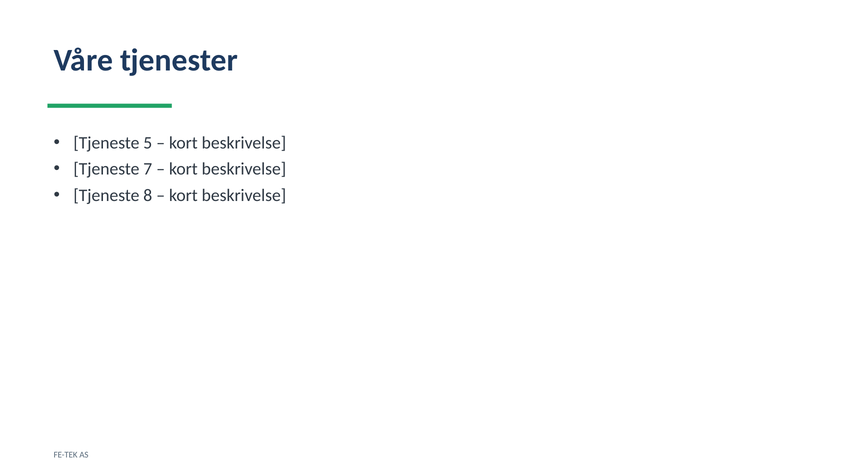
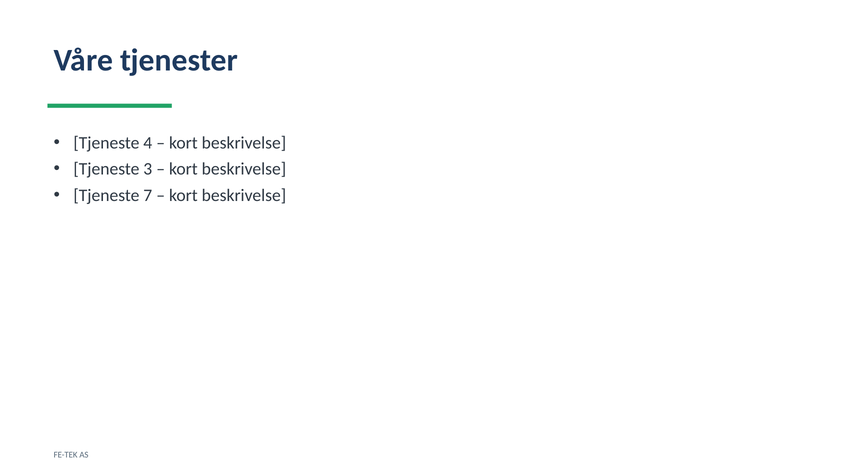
5: 5 -> 4
7: 7 -> 3
8: 8 -> 7
